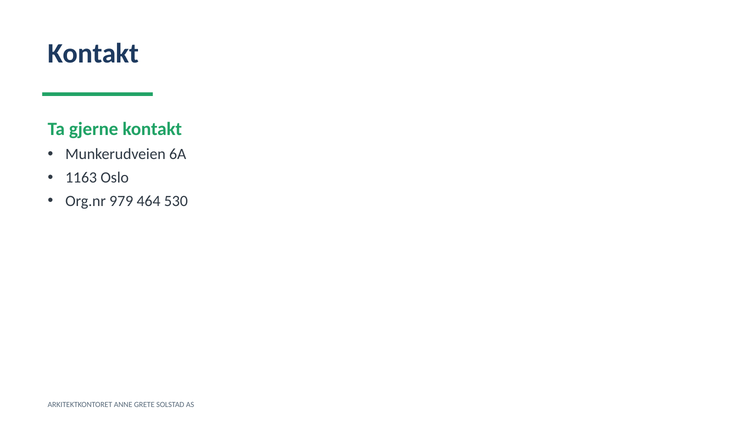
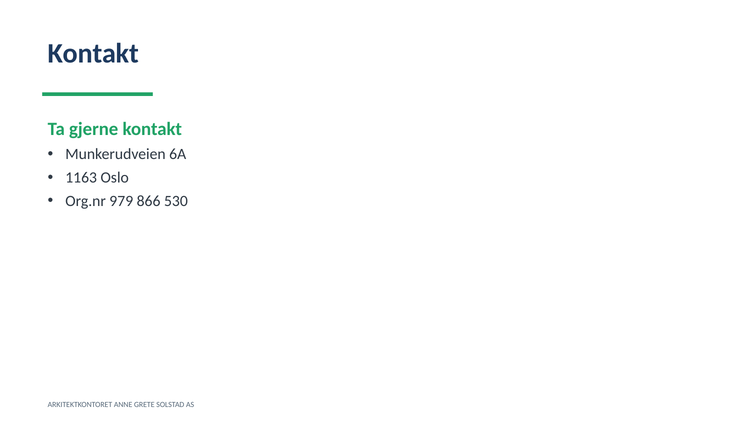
464: 464 -> 866
